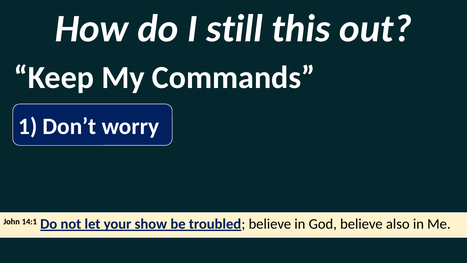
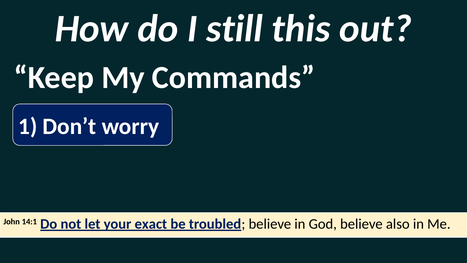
show: show -> exact
